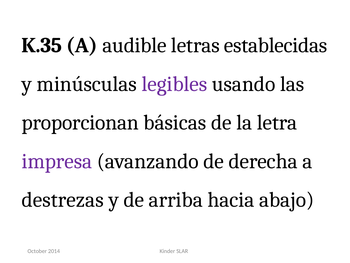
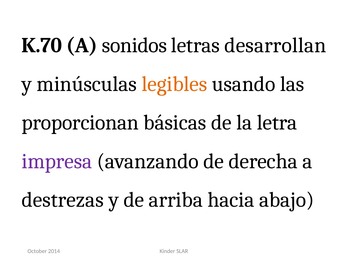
K.35: K.35 -> K.70
audible: audible -> sonidos
establecidas: establecidas -> desarrollan
legibles colour: purple -> orange
